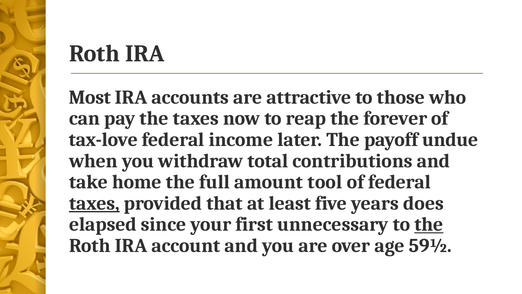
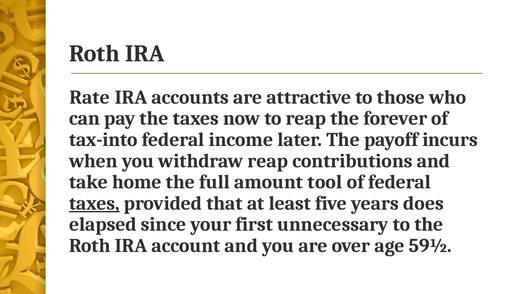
Most: Most -> Rate
tax-love: tax-love -> tax-into
undue: undue -> incurs
withdraw total: total -> reap
the at (429, 224) underline: present -> none
